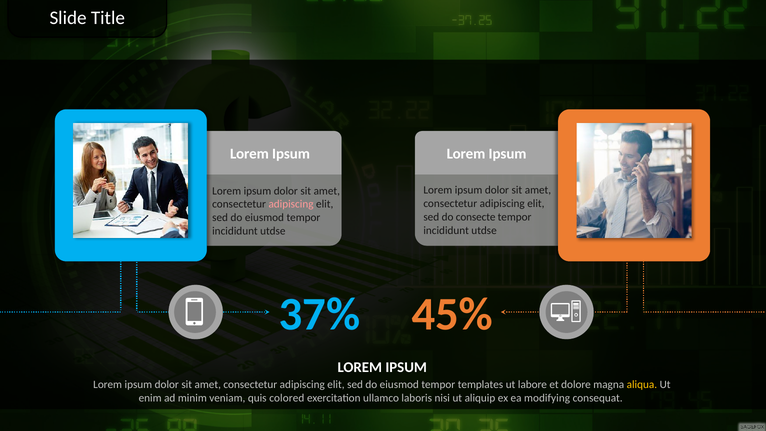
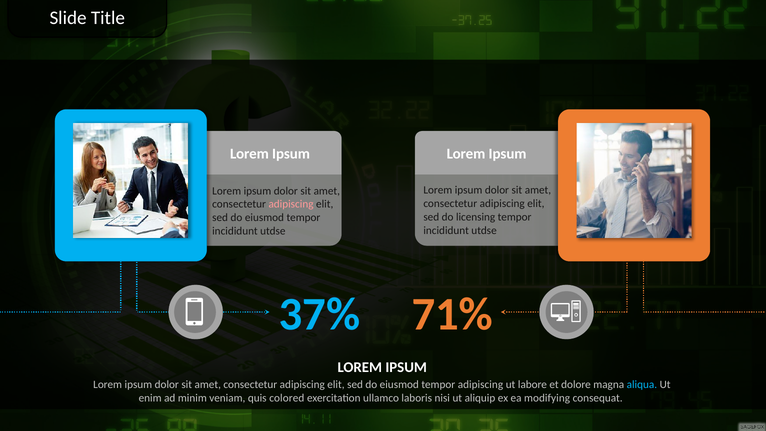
consecte: consecte -> licensing
45%: 45% -> 71%
tempor templates: templates -> adipiscing
aliqua colour: yellow -> light blue
